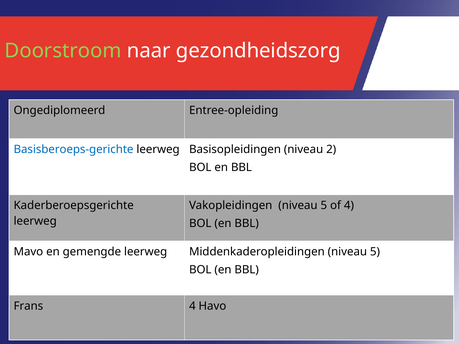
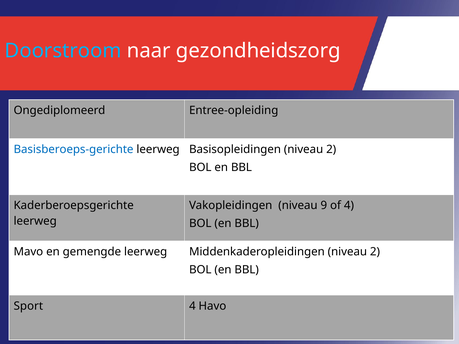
Doorstroom colour: light green -> light blue
Vakopleidingen niveau 5: 5 -> 9
Middenkaderopleidingen niveau 5: 5 -> 2
Frans: Frans -> Sport
